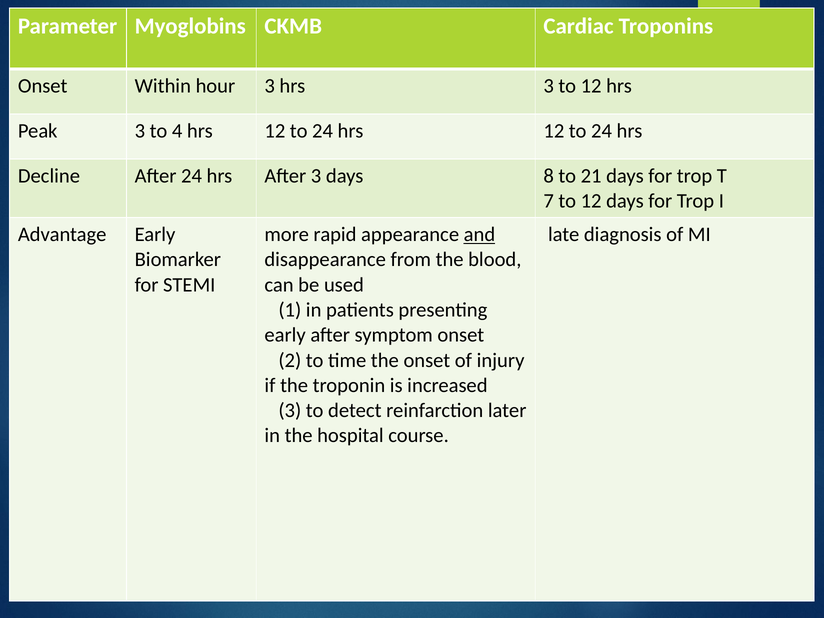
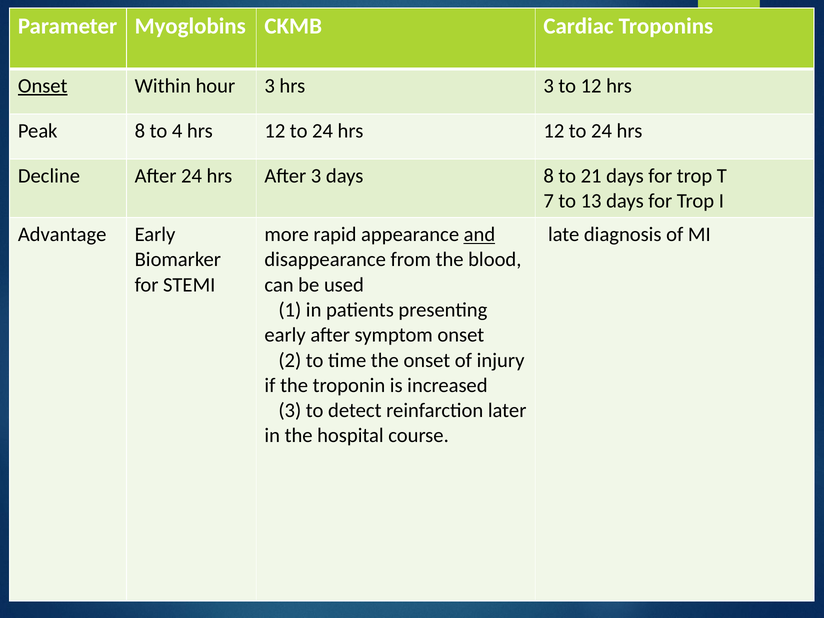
Onset at (43, 86) underline: none -> present
Peak 3: 3 -> 8
7 to 12: 12 -> 13
